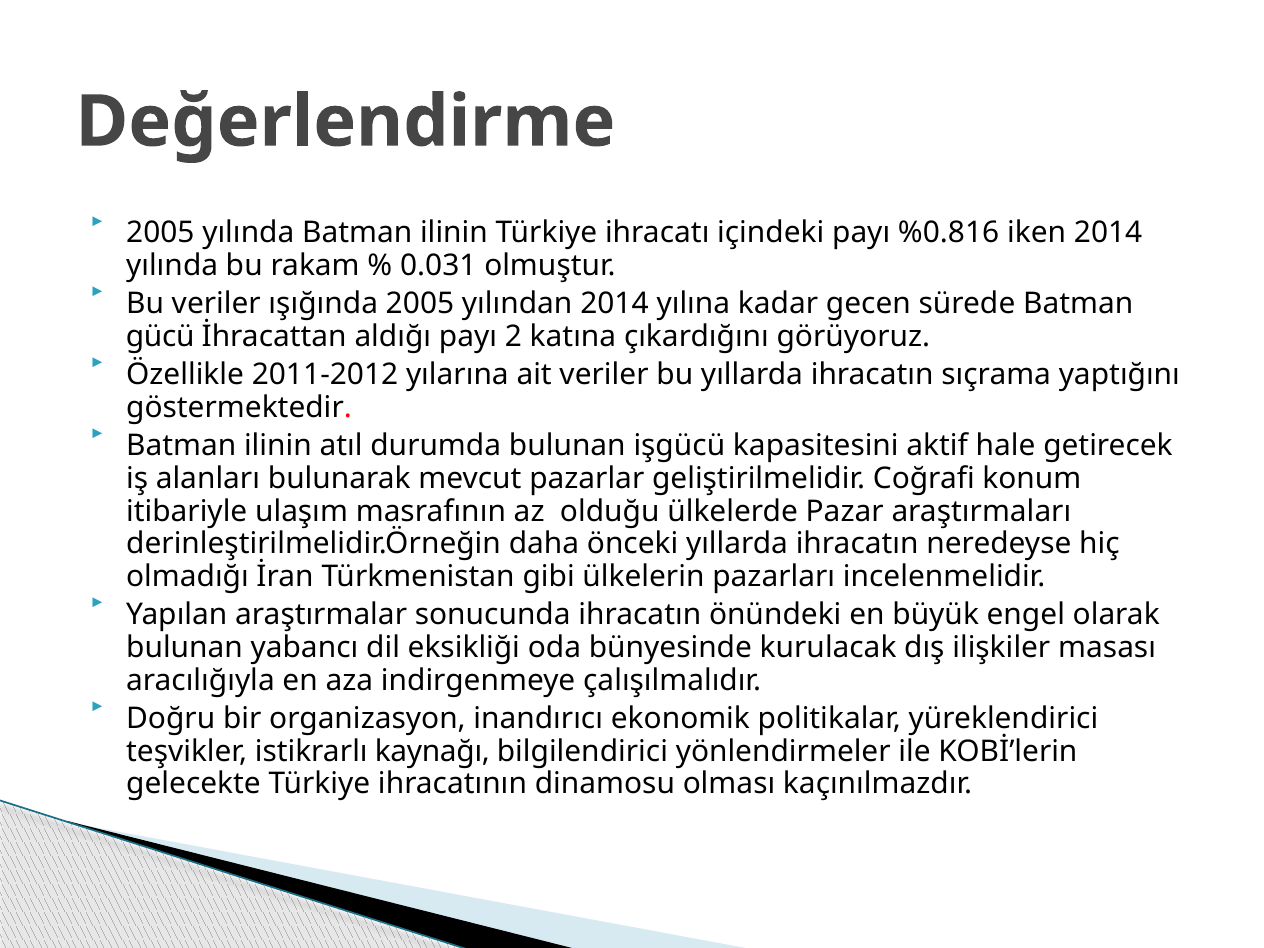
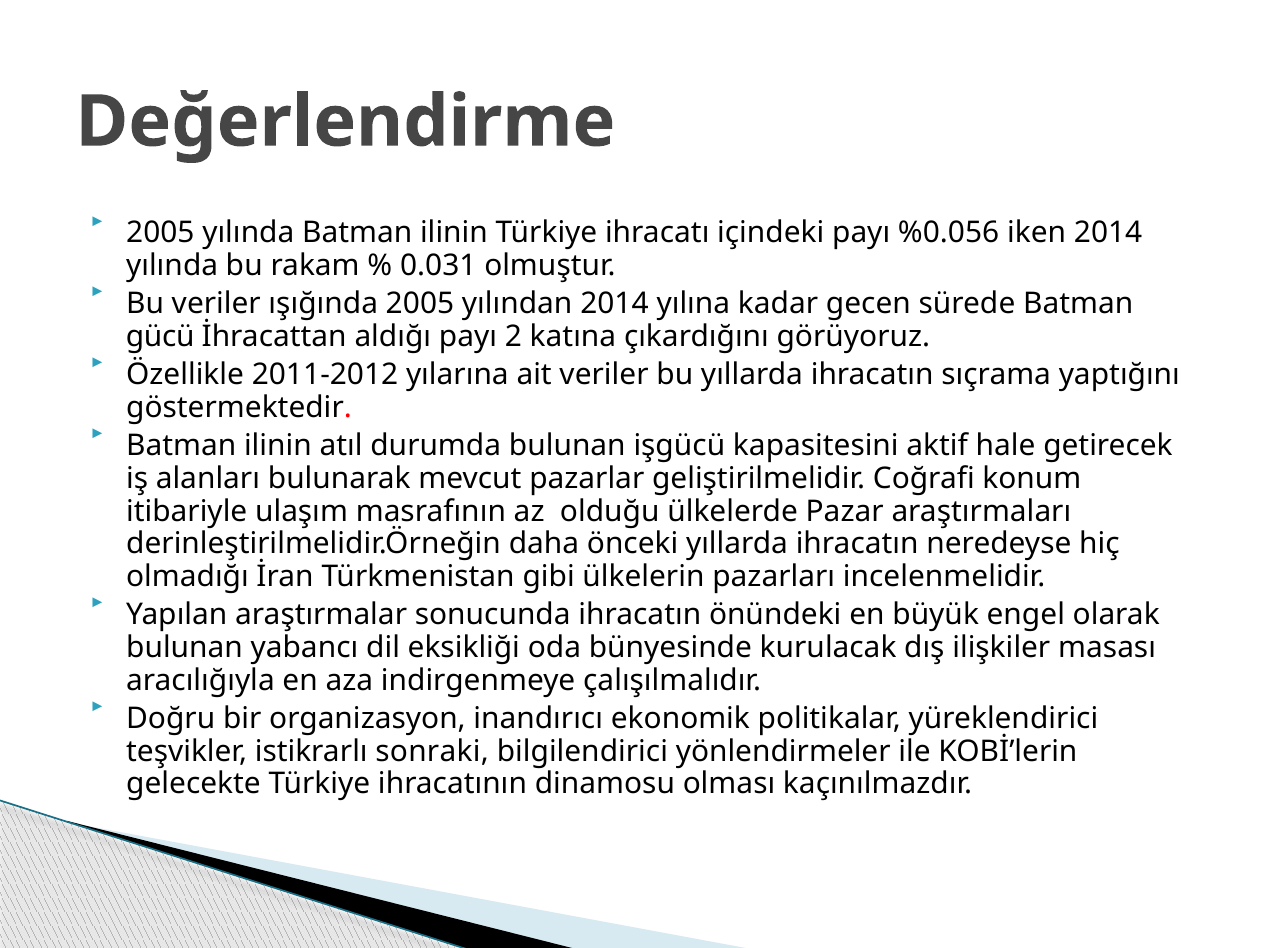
%0.816: %0.816 -> %0.056
kaynağı: kaynağı -> sonraki
